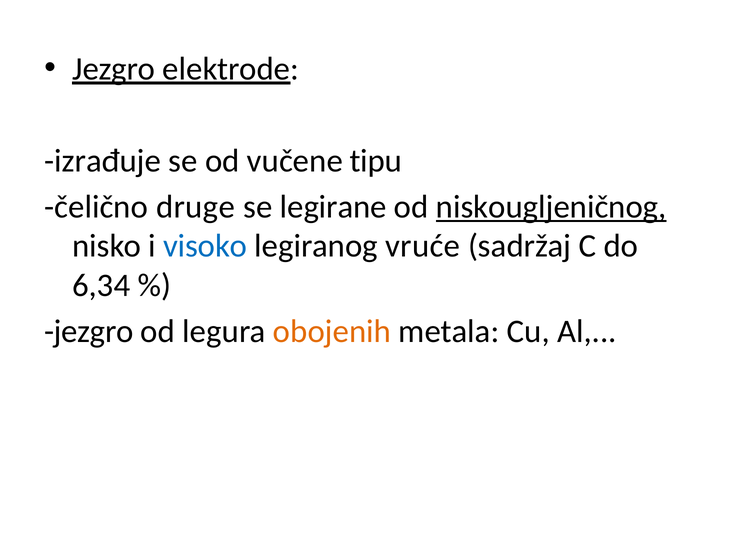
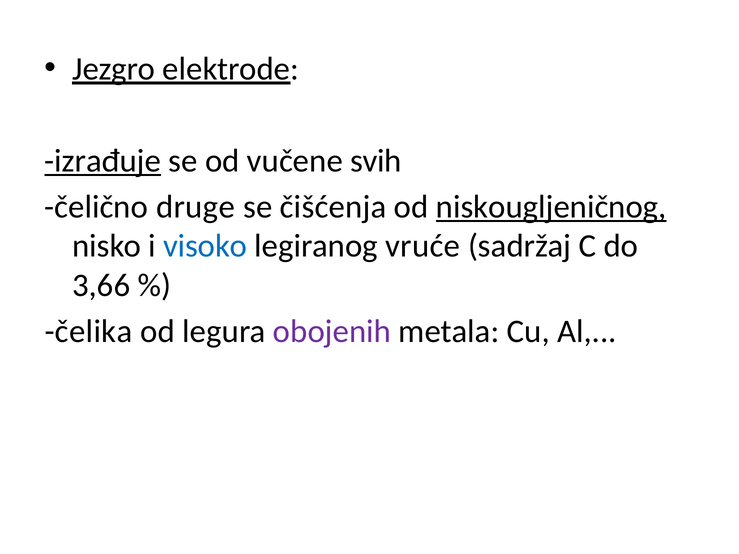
izrađuje underline: none -> present
tipu: tipu -> svih
legirane: legirane -> čišćenja
6,34: 6,34 -> 3,66
jezgro at (89, 332): jezgro -> čelika
obojenih colour: orange -> purple
